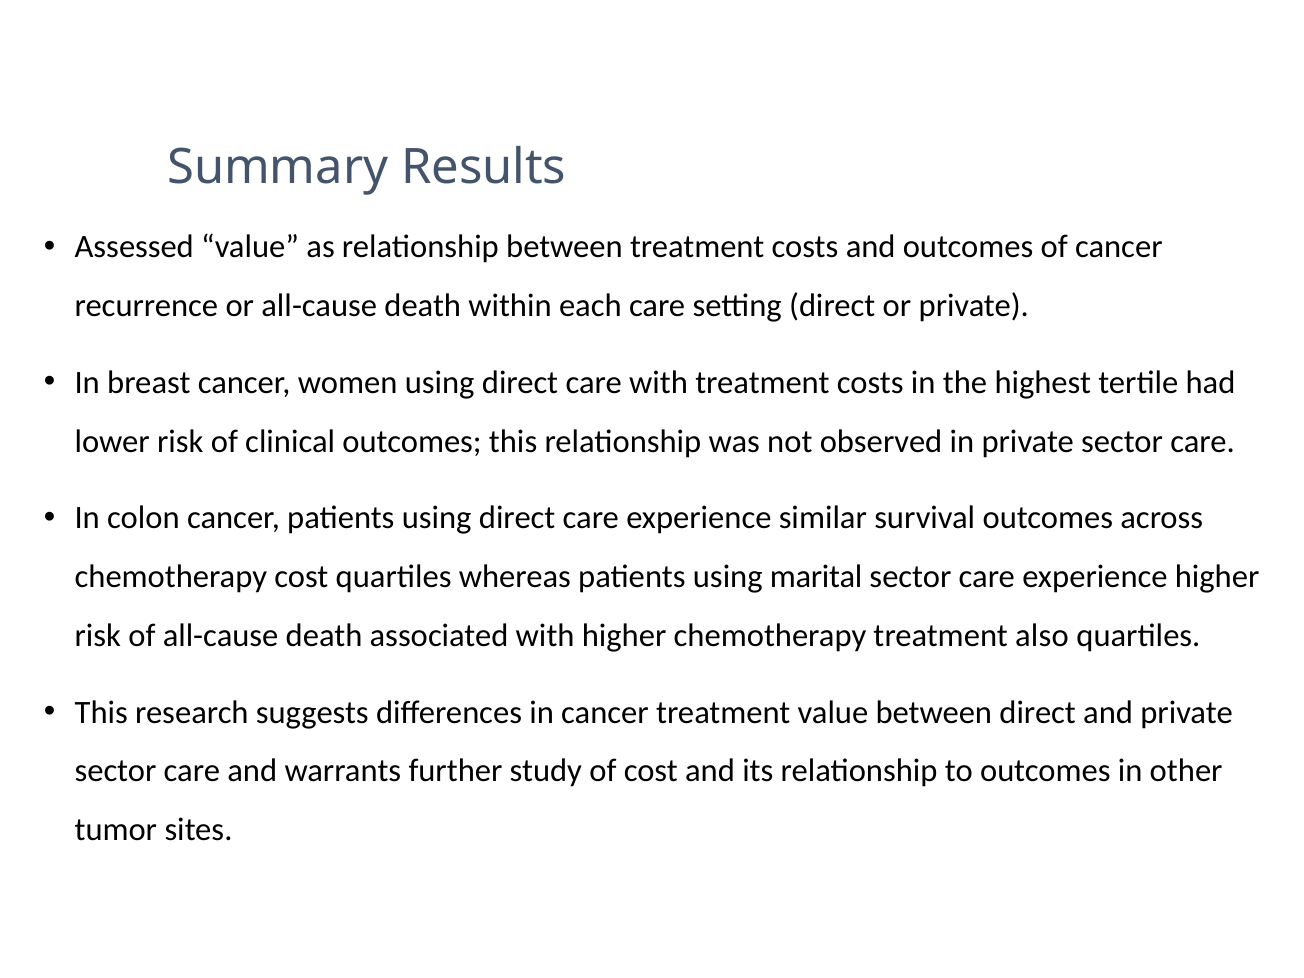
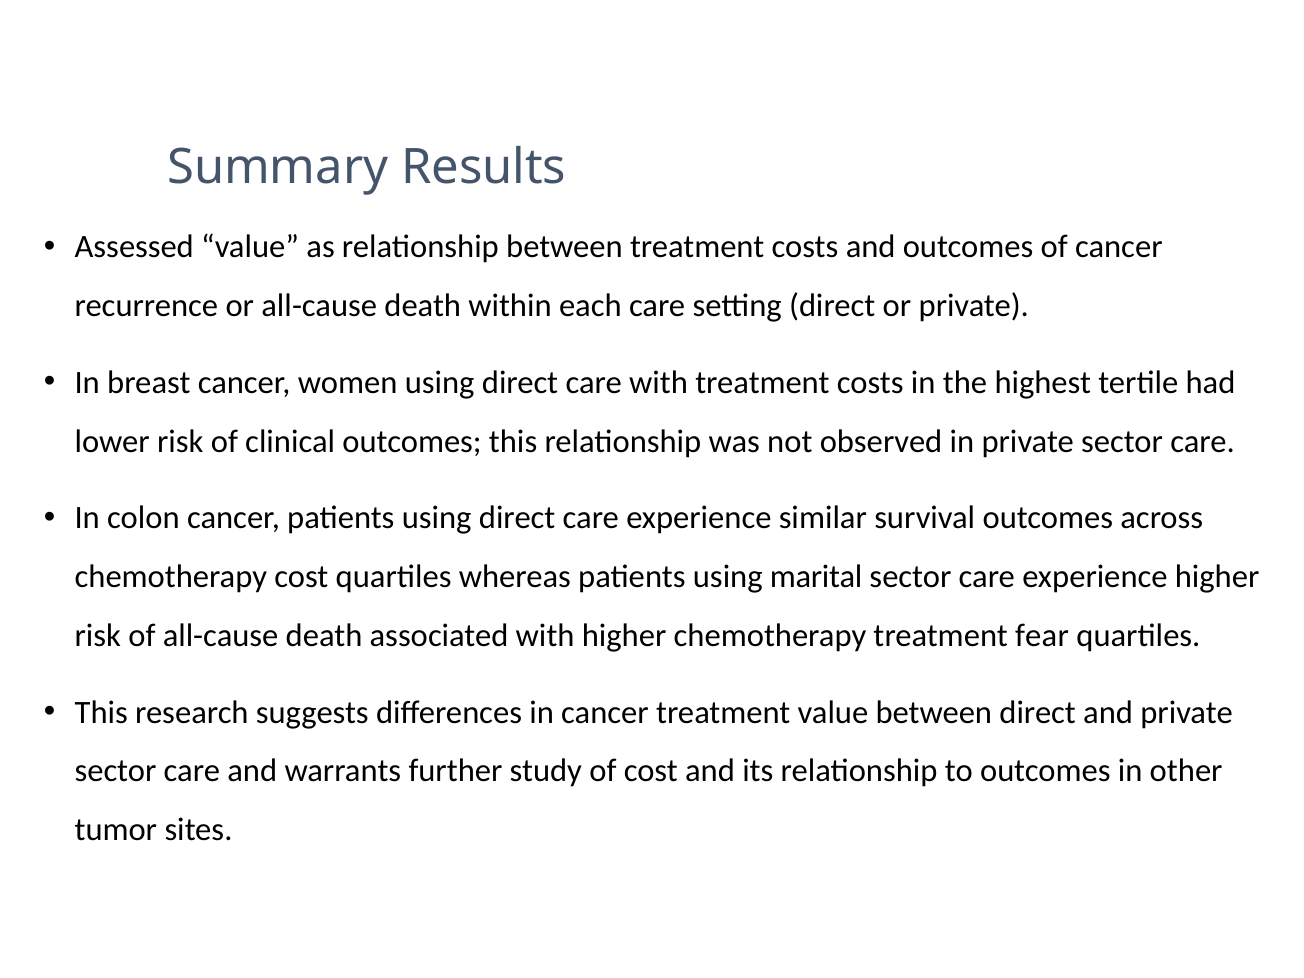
also: also -> fear
